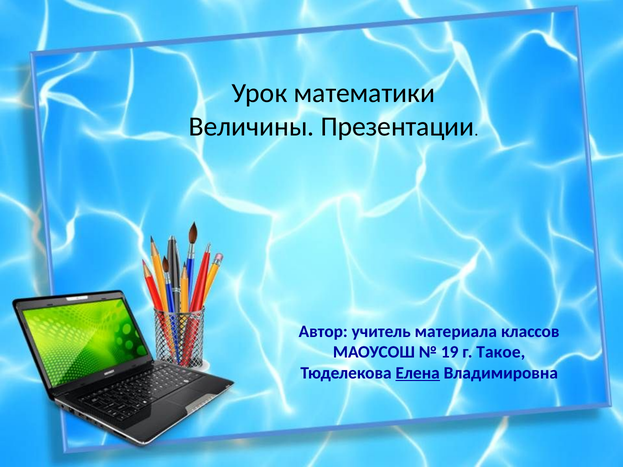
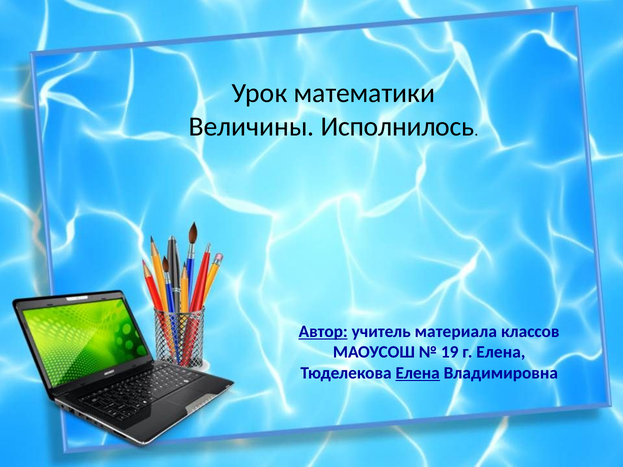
Презентации: Презентации -> Исполнилось
Автор underline: none -> present
г Такое: Такое -> Елена
